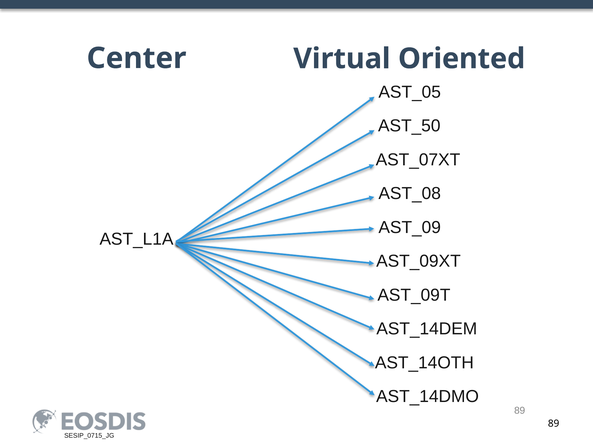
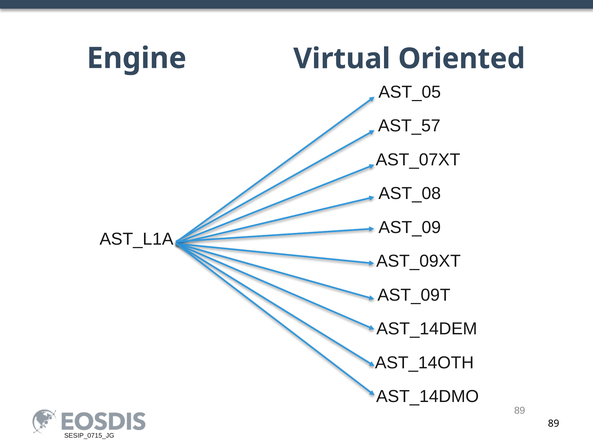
Center: Center -> Engine
AST_50: AST_50 -> AST_57
